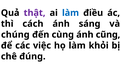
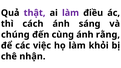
làm at (71, 13) colour: blue -> purple
cũng: cũng -> rằng
đúng: đúng -> nhận
